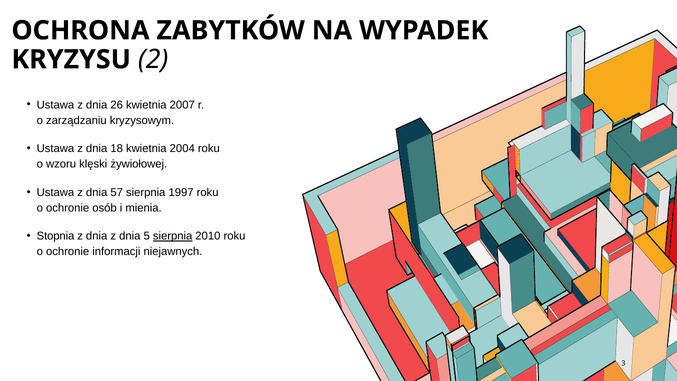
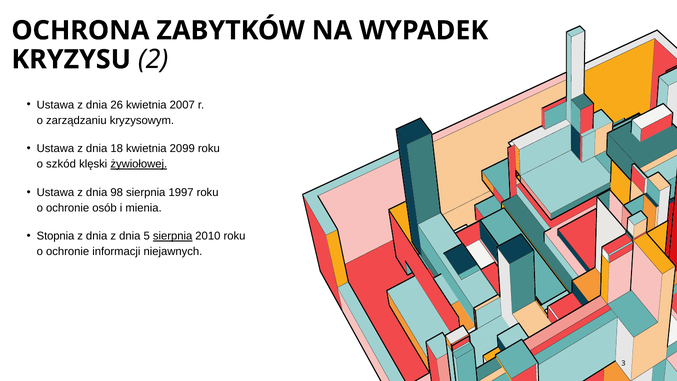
2004: 2004 -> 2099
wzoru: wzoru -> szkód
żywiołowej underline: none -> present
57: 57 -> 98
